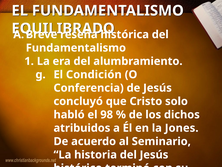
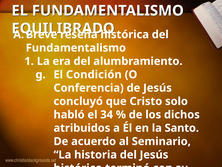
98: 98 -> 34
Jones: Jones -> Santo
